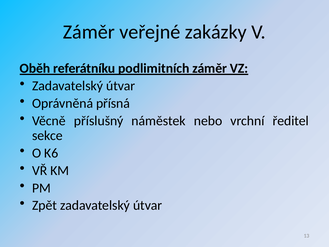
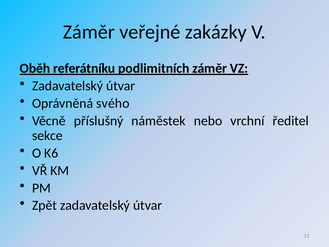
přísná: přísná -> svého
